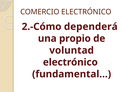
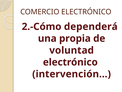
propio: propio -> propia
fundamental…: fundamental… -> intervención…
